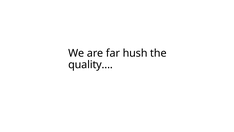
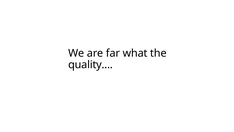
hush: hush -> what
